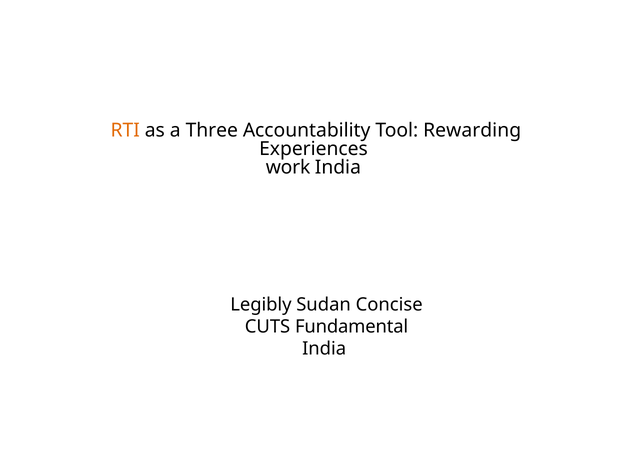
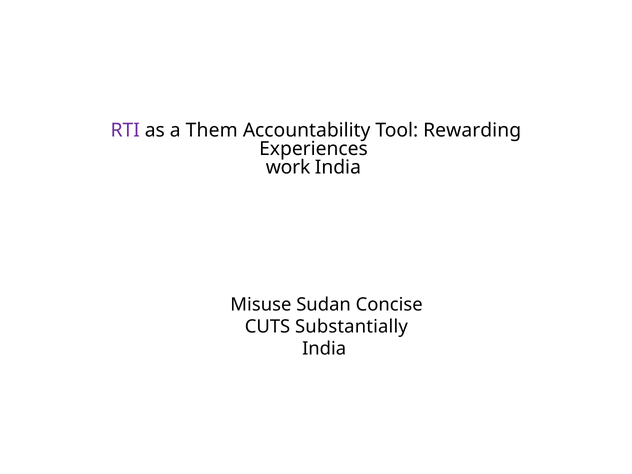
RTI colour: orange -> purple
Three: Three -> Them
Legibly: Legibly -> Misuse
Fundamental: Fundamental -> Substantially
